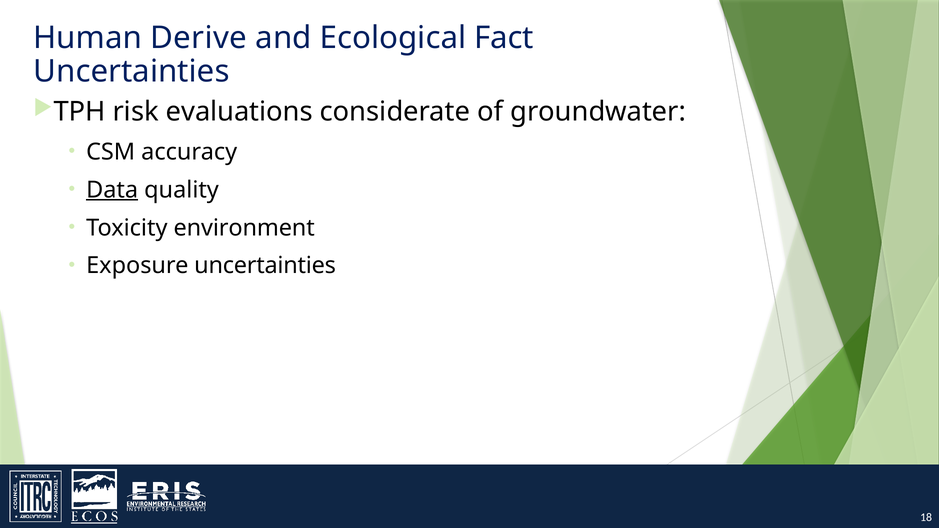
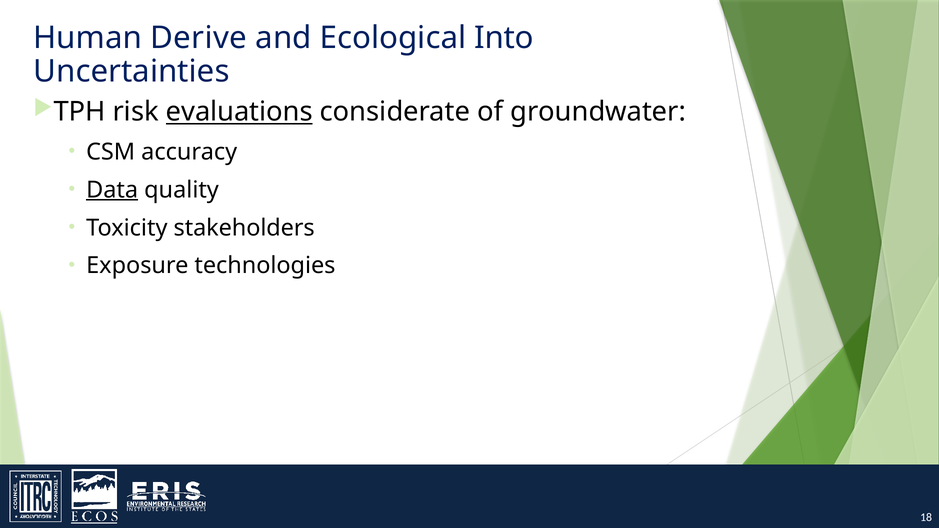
Fact: Fact -> Into
evaluations underline: none -> present
environment: environment -> stakeholders
Exposure uncertainties: uncertainties -> technologies
